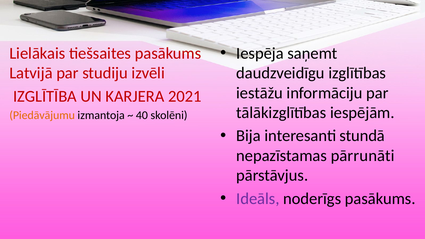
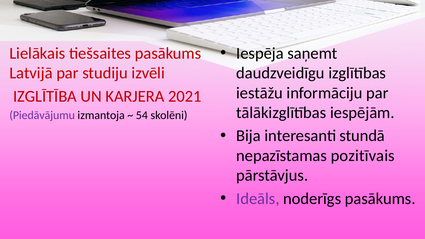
Piedāvājumu colour: orange -> purple
40: 40 -> 54
pārrunāti: pārrunāti -> pozitīvais
